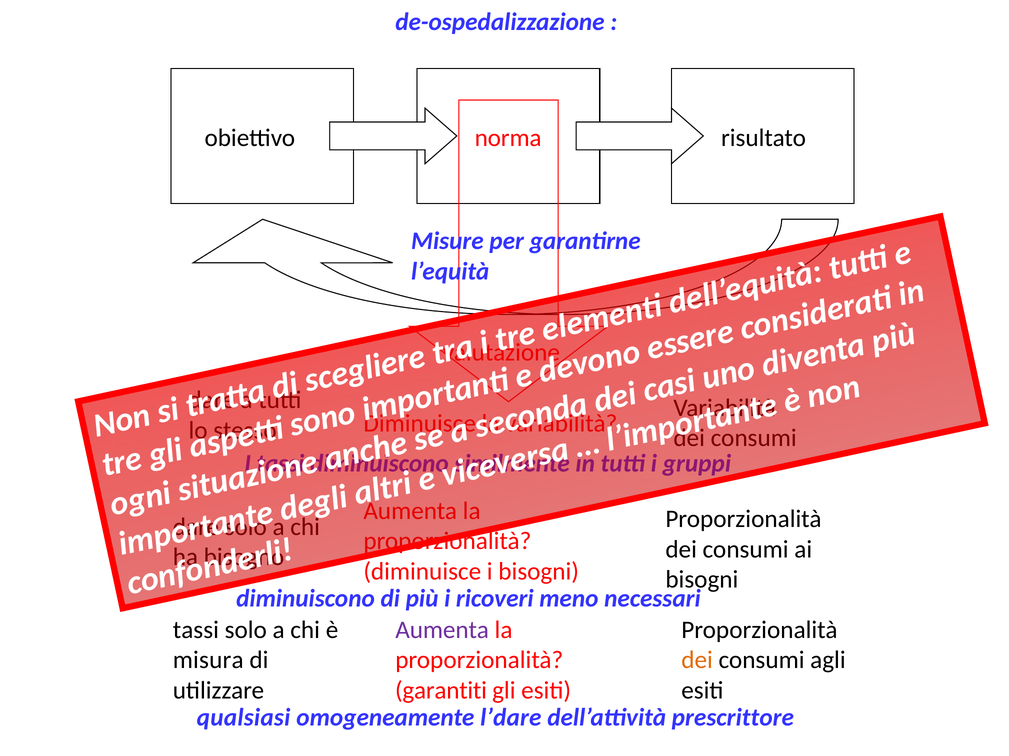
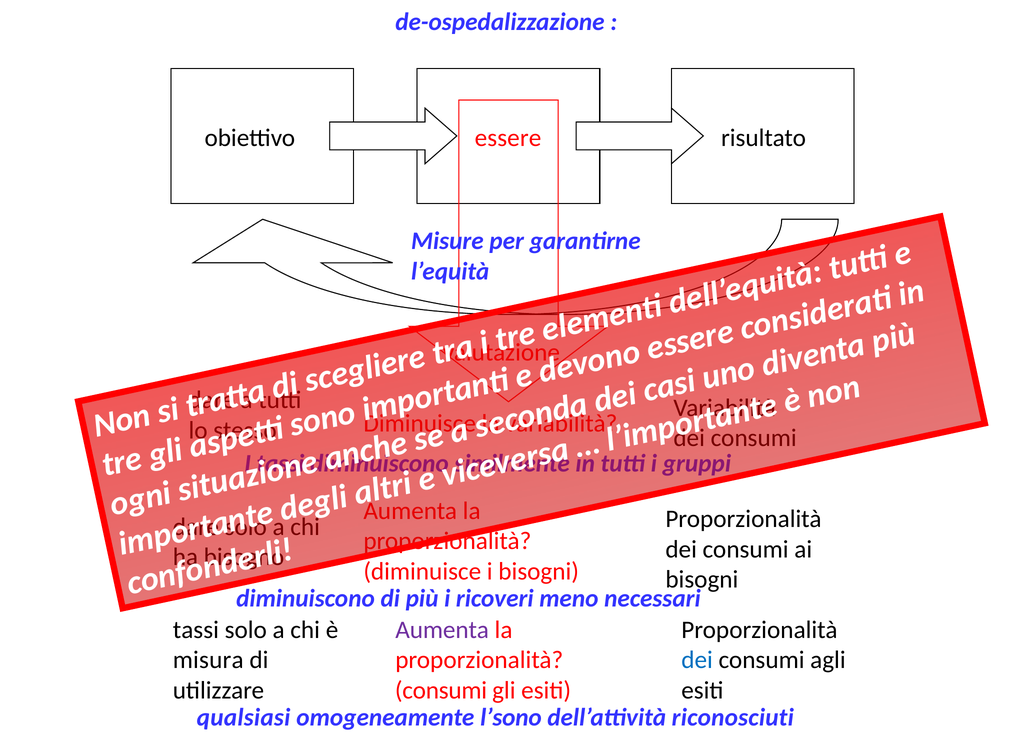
norma: norma -> essere
dei at (697, 661) colour: orange -> blue
garantiti at (441, 691): garantiti -> consumi
l’dare: l’dare -> l’sono
prescrittore: prescrittore -> riconosciuti
